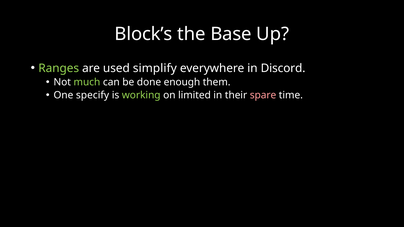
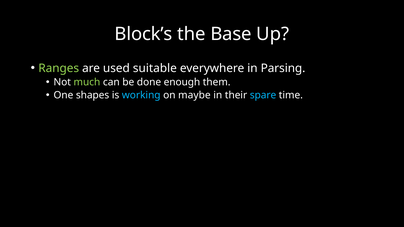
simplify: simplify -> suitable
Discord: Discord -> Parsing
specify: specify -> shapes
working colour: light green -> light blue
limited: limited -> maybe
spare colour: pink -> light blue
